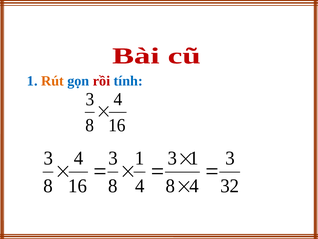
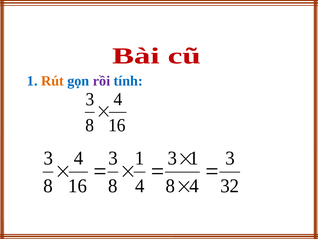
rồi colour: red -> purple
